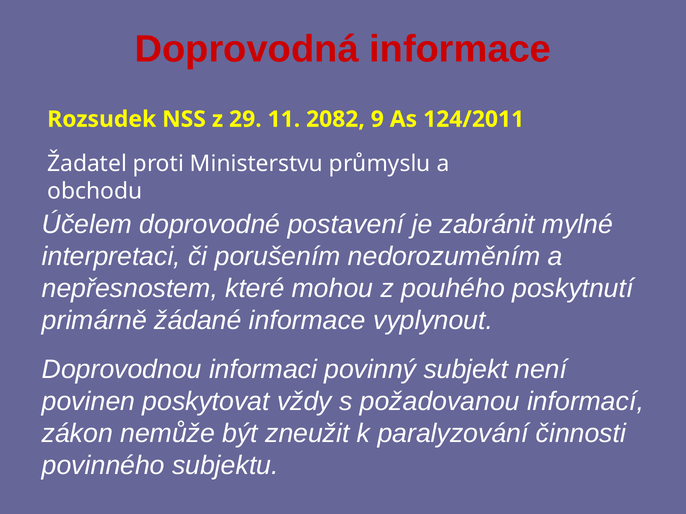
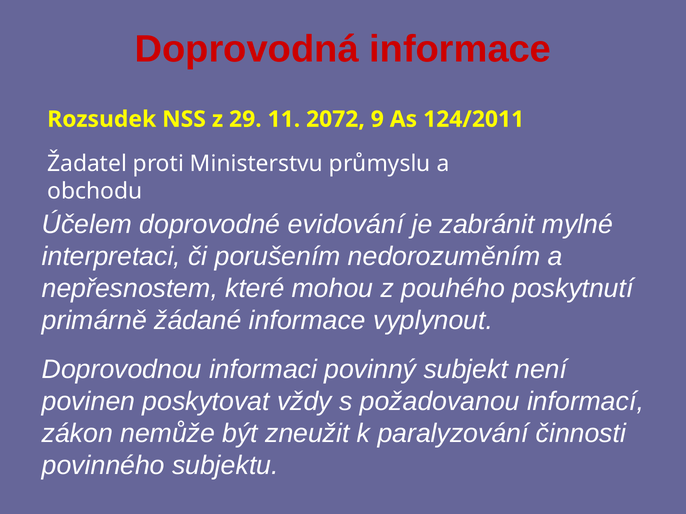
2082: 2082 -> 2072
postavení: postavení -> evidování
